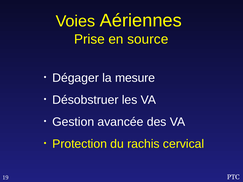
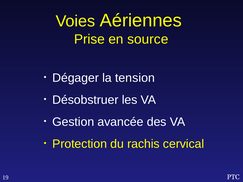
mesure: mesure -> tension
